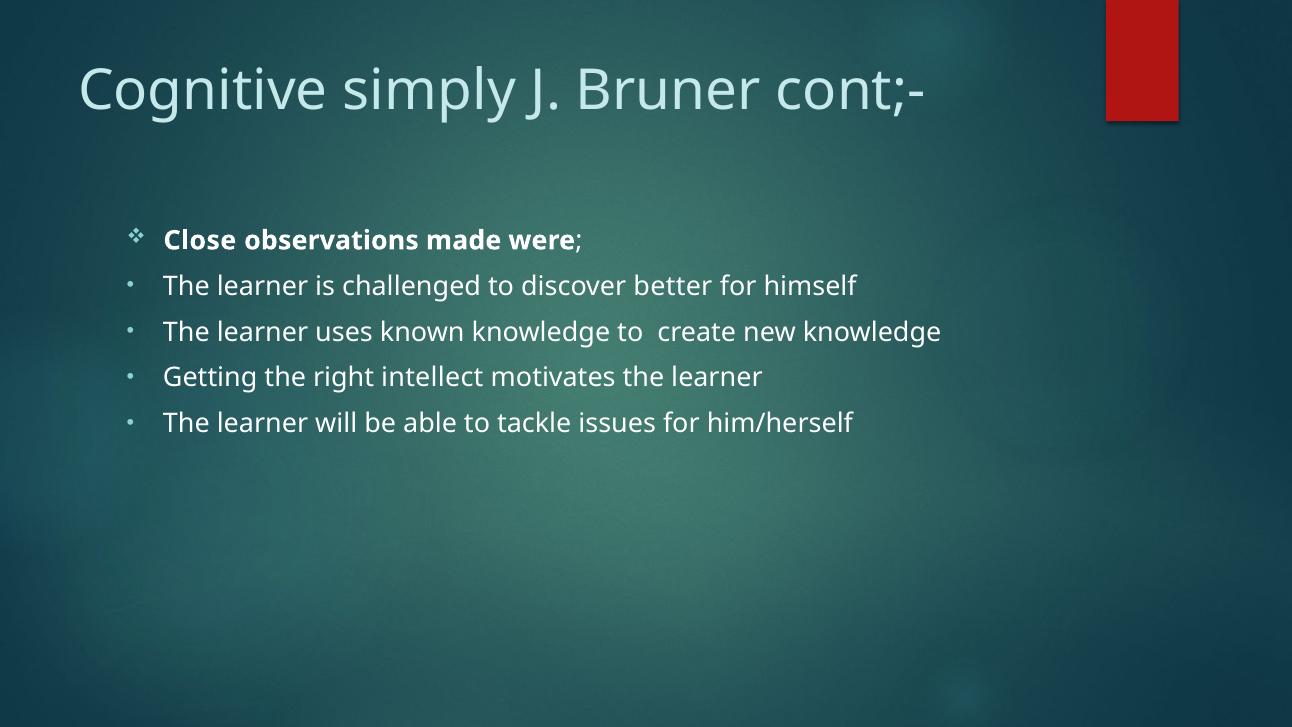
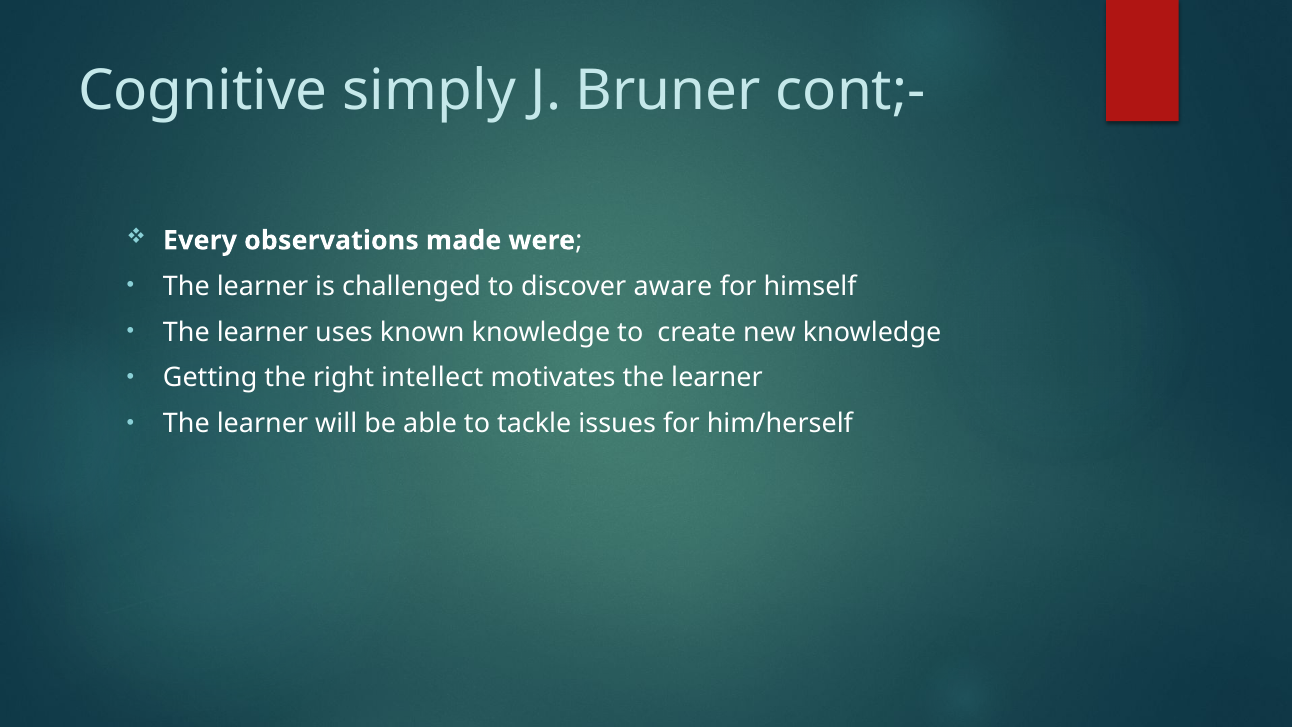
Close: Close -> Every
better: better -> aware
